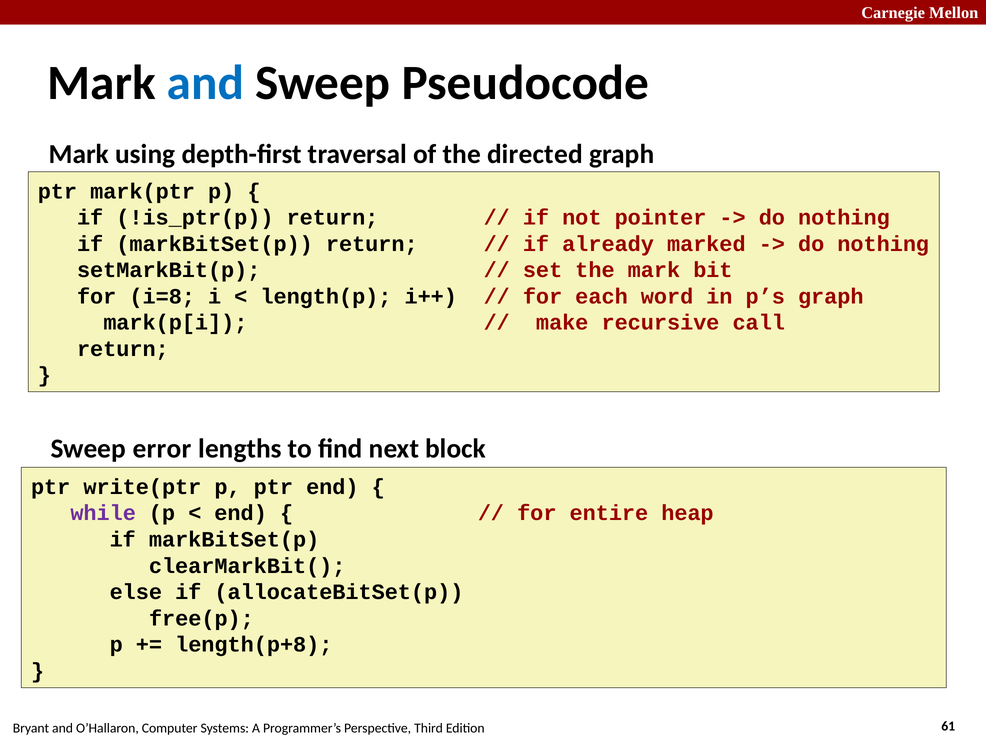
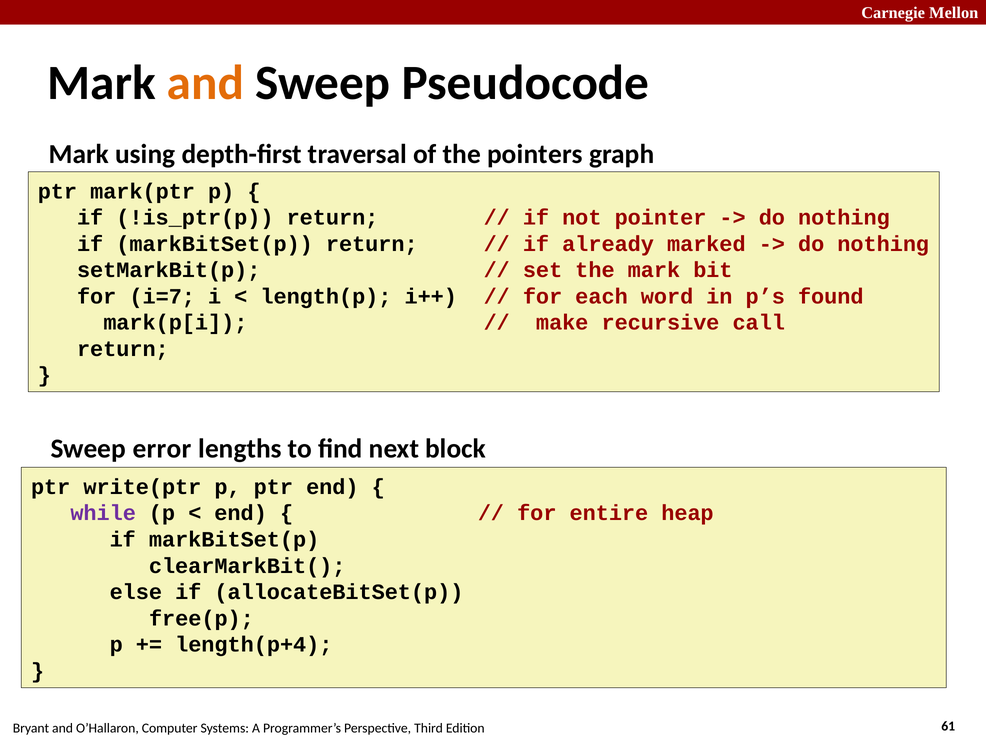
and at (205, 83) colour: blue -> orange
directed: directed -> pointers
i=8: i=8 -> i=7
p’s graph: graph -> found
length(p+8: length(p+8 -> length(p+4
